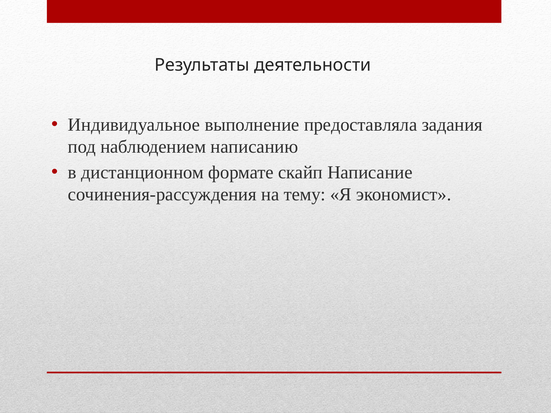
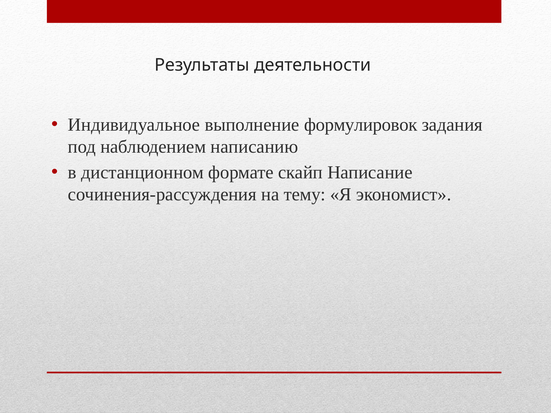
предоставляла: предоставляла -> формулировок
